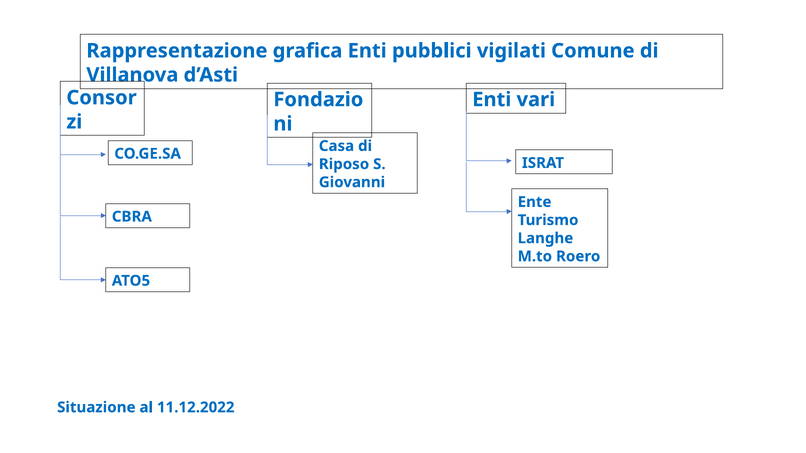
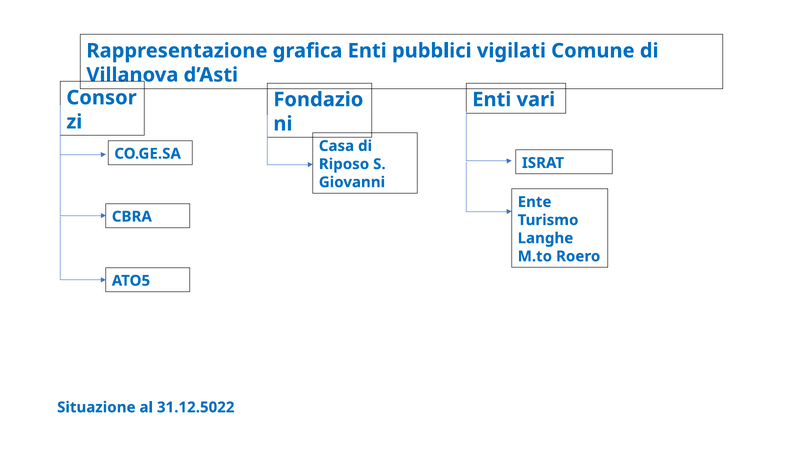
11.12.2022: 11.12.2022 -> 31.12.5022
